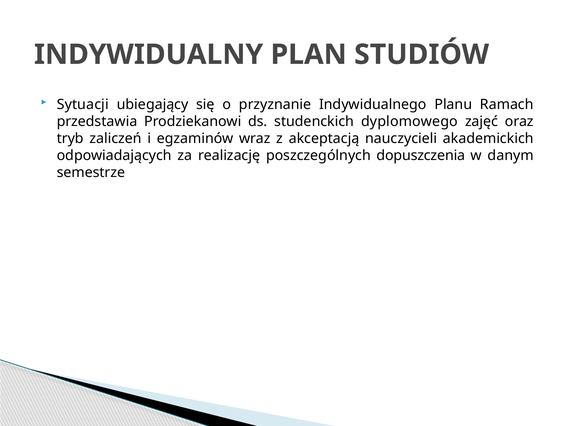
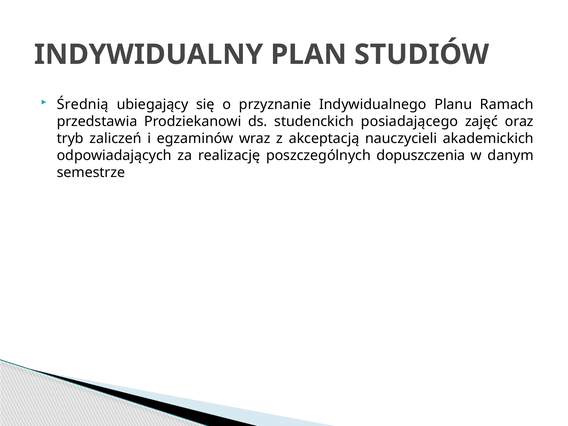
Sytuacji: Sytuacji -> Średnią
dyplomowego: dyplomowego -> posiadającego
